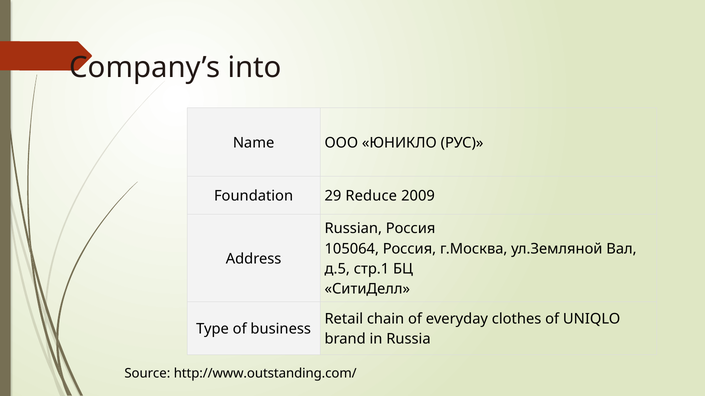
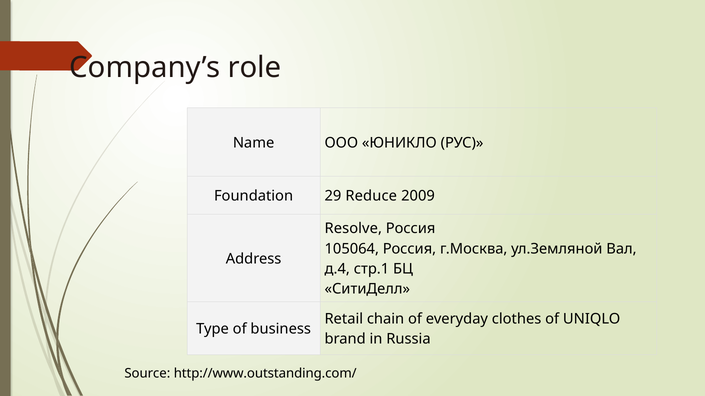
into: into -> role
Russian: Russian -> Resolve
д.5: д.5 -> д.4
